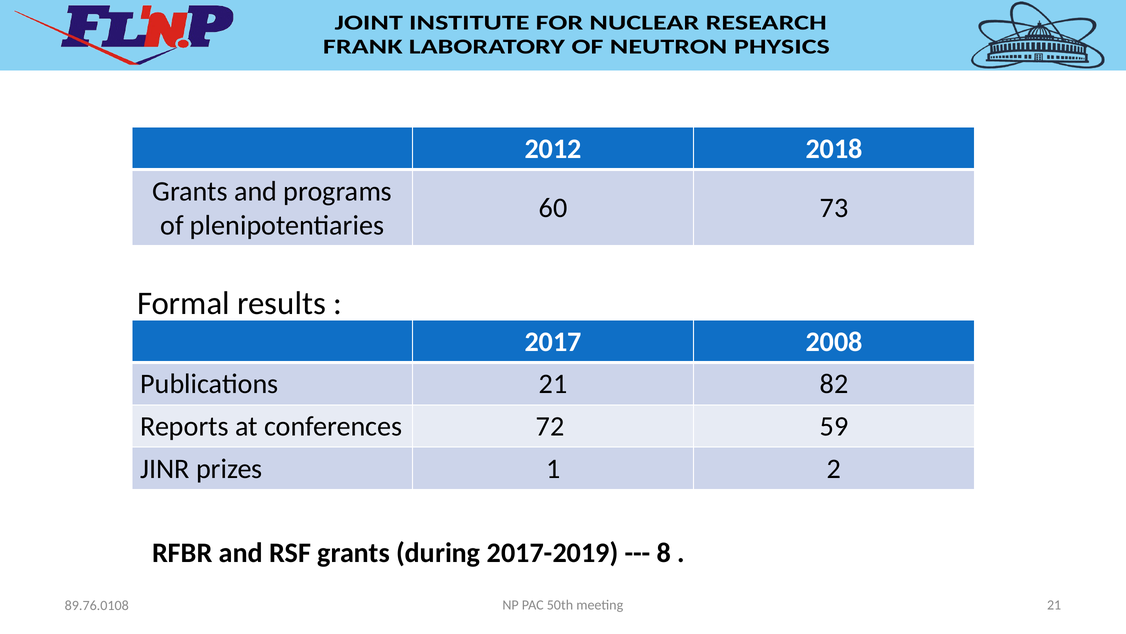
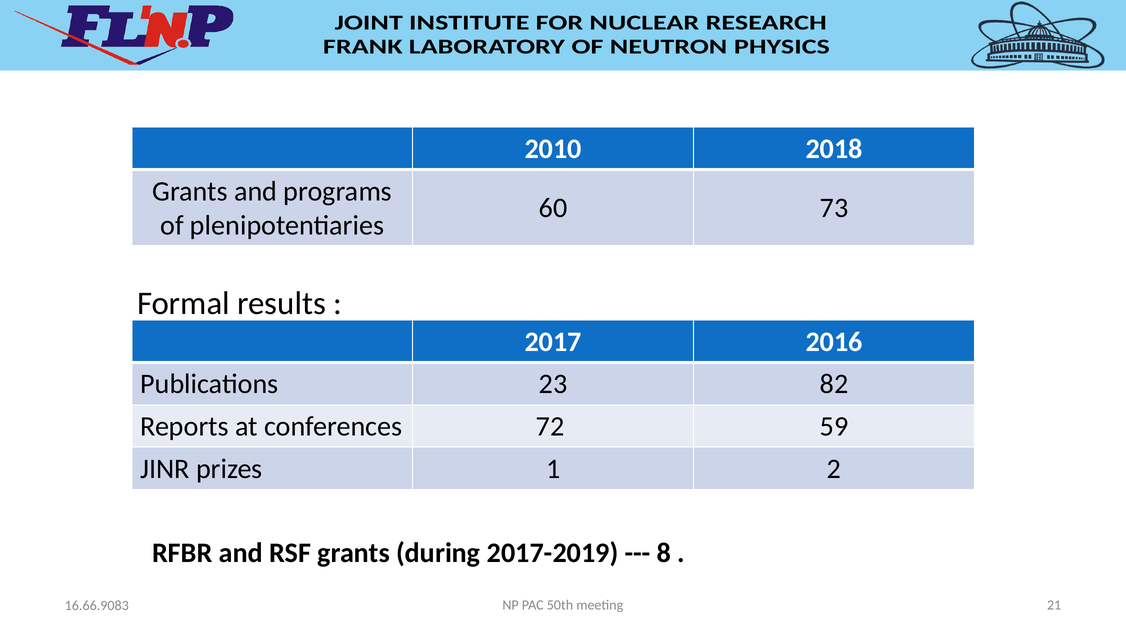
2012: 2012 -> 2010
2008: 2008 -> 2016
Publications 21: 21 -> 23
89.76.0108: 89.76.0108 -> 16.66.9083
